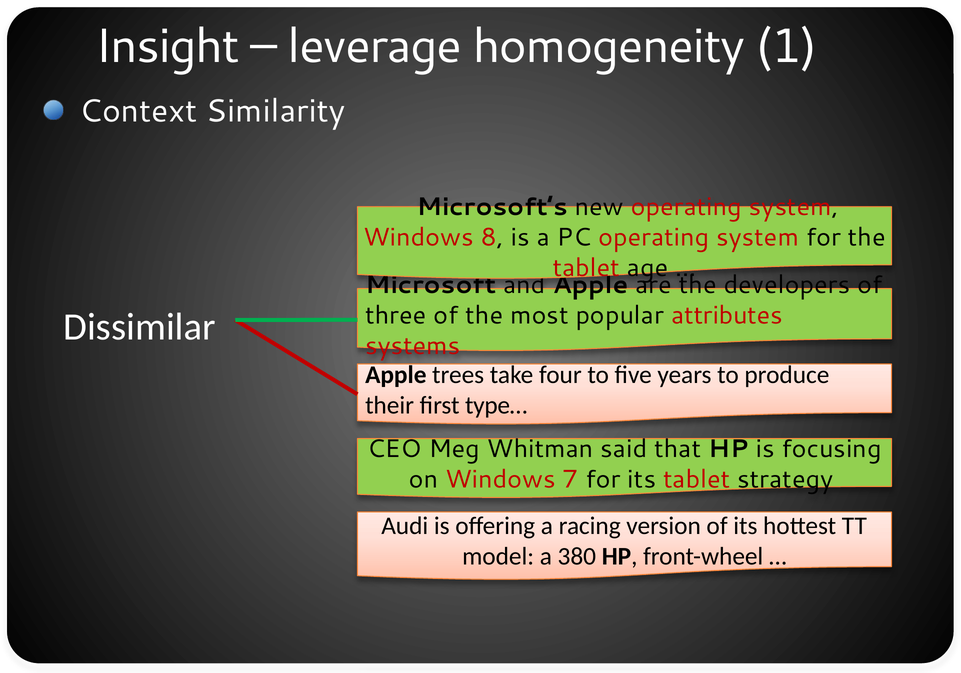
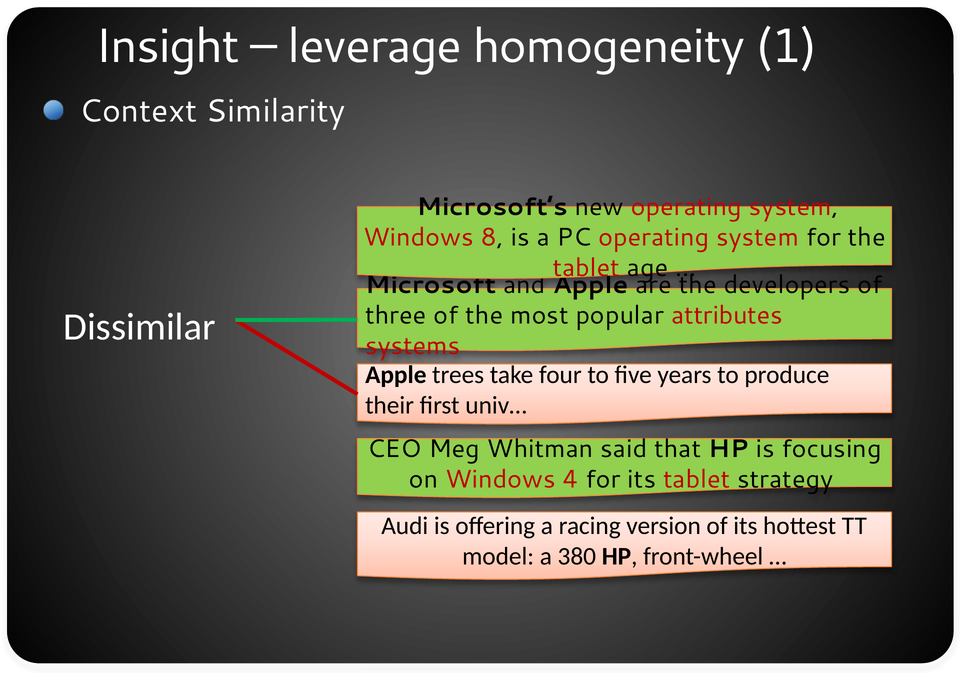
type…: type… -> univ…
7: 7 -> 4
